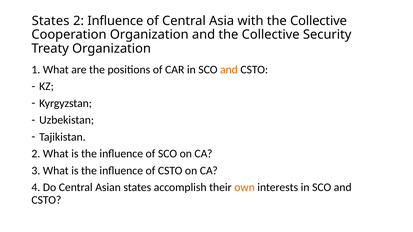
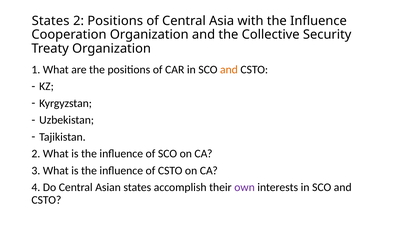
2 Influence: Influence -> Positions
with the Collective: Collective -> Influence
own colour: orange -> purple
